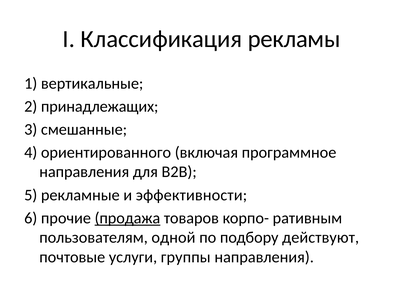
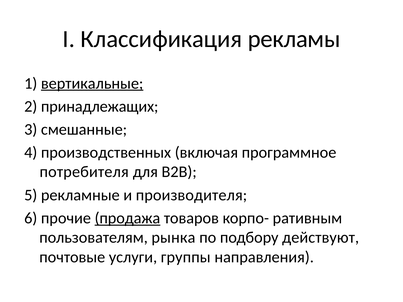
вертикальные underline: none -> present
ориентированного: ориентированного -> производственных
направления at (84, 172): направления -> потребителя
эффективности: эффективности -> производителя
одной: одной -> рынка
